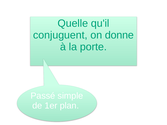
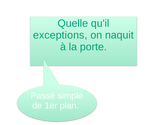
conjuguent: conjuguent -> exceptions
donne: donne -> naquit
